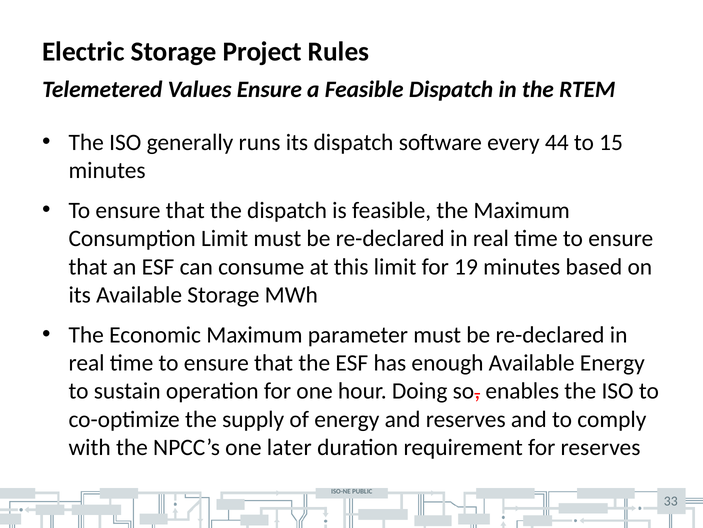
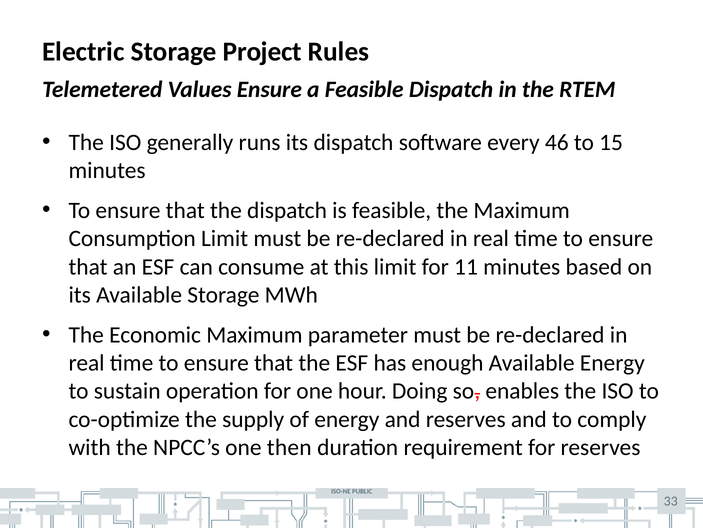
44: 44 -> 46
19: 19 -> 11
later: later -> then
